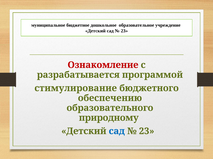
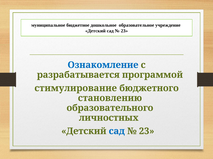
Ознакомление colour: red -> blue
обеспечению: обеспечению -> становлению
природному: природному -> личностных
